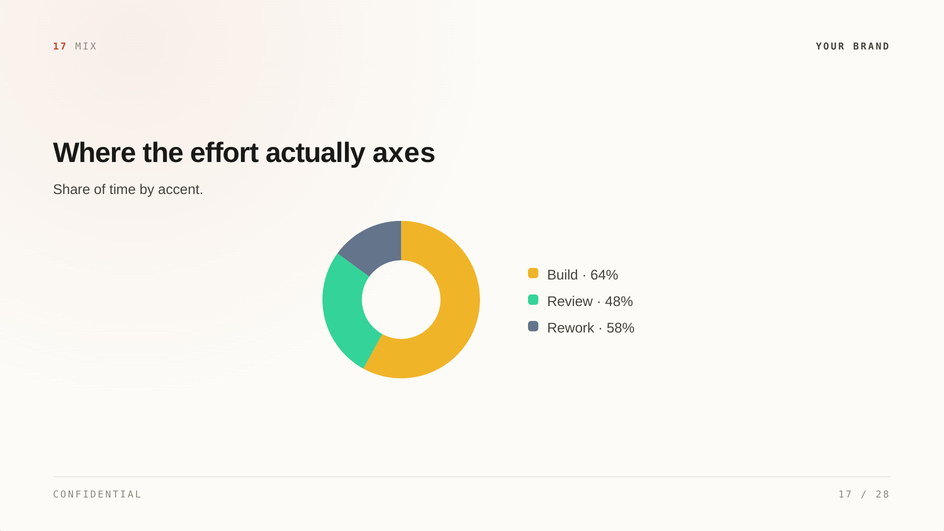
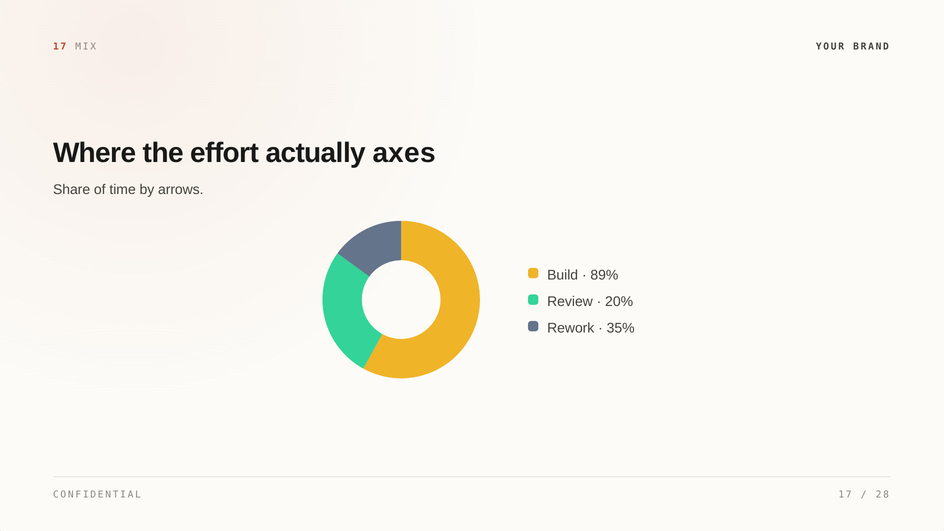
accent: accent -> arrows
64%: 64% -> 89%
48%: 48% -> 20%
58%: 58% -> 35%
